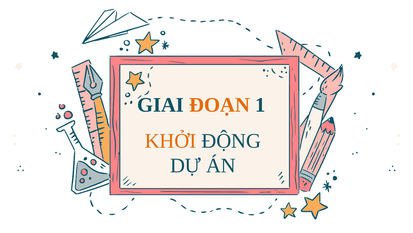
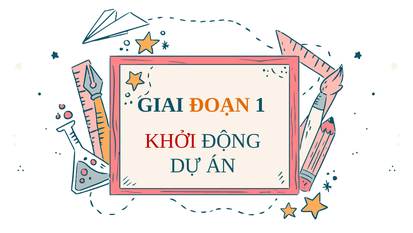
KHỞI colour: orange -> red
